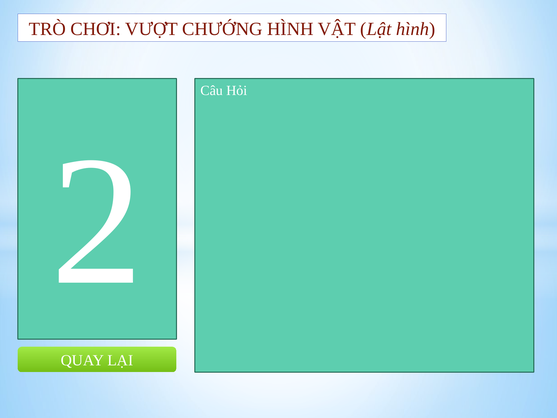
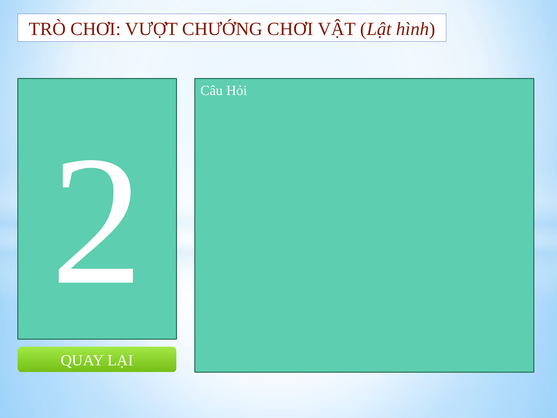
CHƯỚNG HÌNH: HÌNH -> CHƠI
